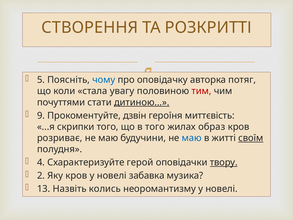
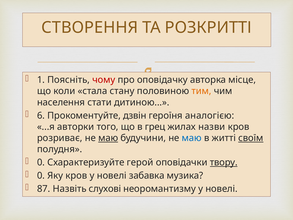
5: 5 -> 1
чому colour: blue -> red
потяг: потяг -> місце
увагу: увагу -> стану
тим colour: red -> orange
почуттями: почуттями -> населення
дитиною underline: present -> none
9: 9 -> 6
миттєвість: миттєвість -> аналогією
скрипки: скрипки -> авторки
в того: того -> грец
образ: образ -> назви
маю at (108, 138) underline: none -> present
4 at (41, 162): 4 -> 0
2 at (41, 175): 2 -> 0
13: 13 -> 87
колись: колись -> слухові
